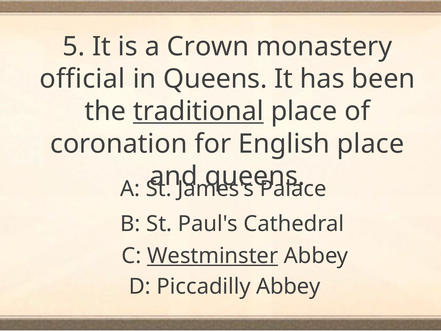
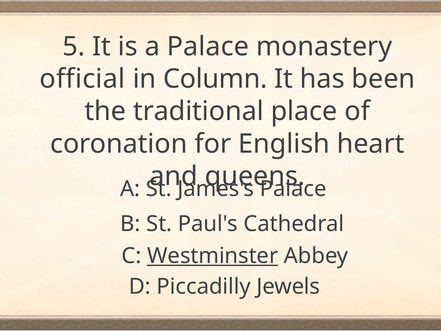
a Crown: Crown -> Palace
in Queens: Queens -> Column
traditional underline: present -> none
English place: place -> heart
Piccadilly Abbey: Abbey -> Jewels
